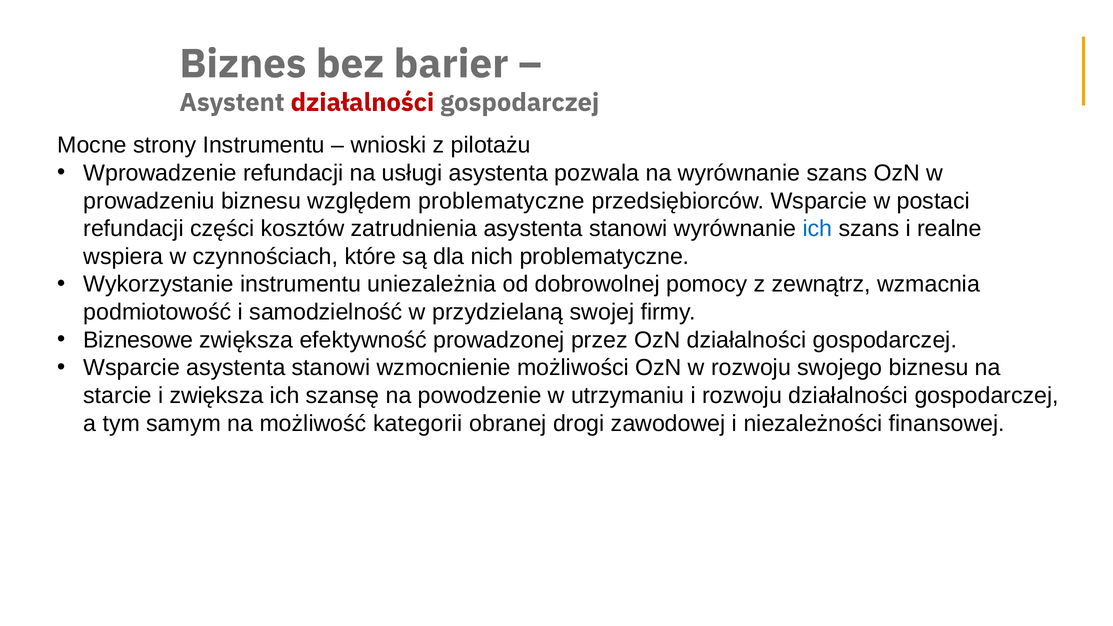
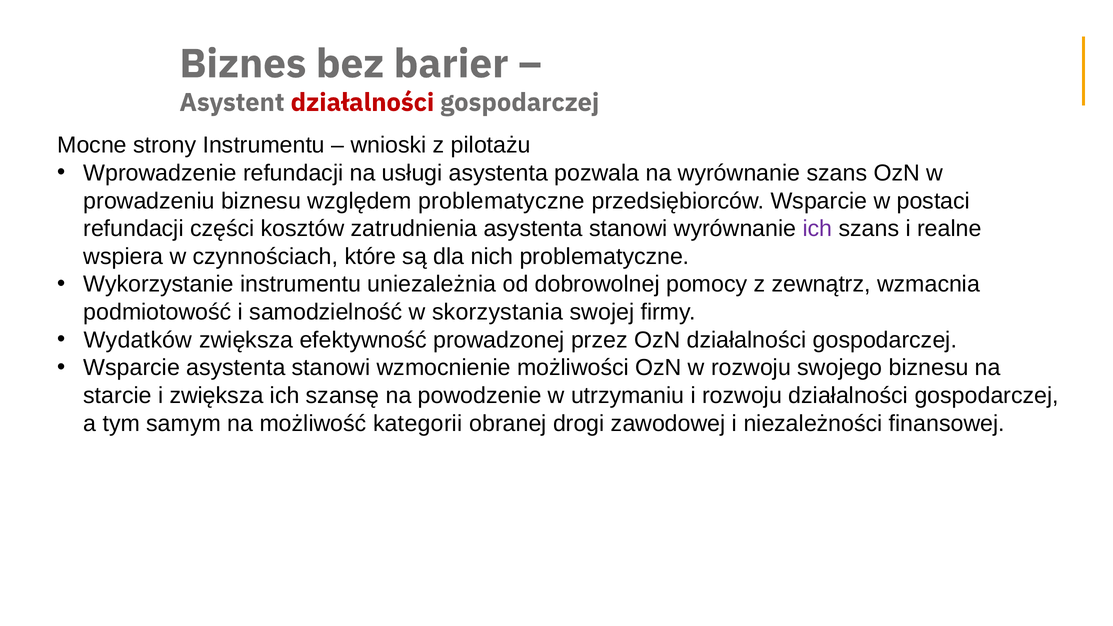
ich at (817, 229) colour: blue -> purple
przydzielaną: przydzielaną -> skorzystania
Biznesowe: Biznesowe -> Wydatków
